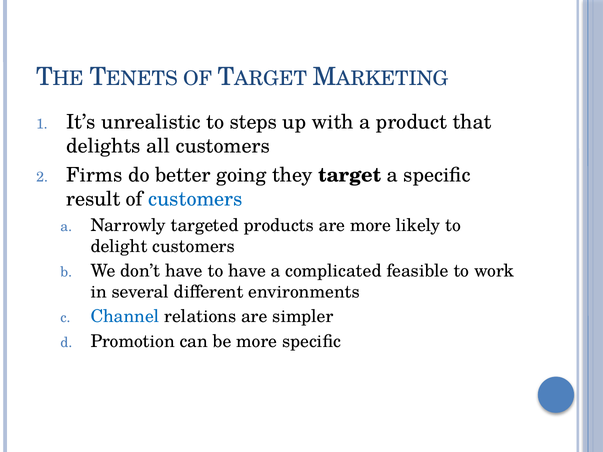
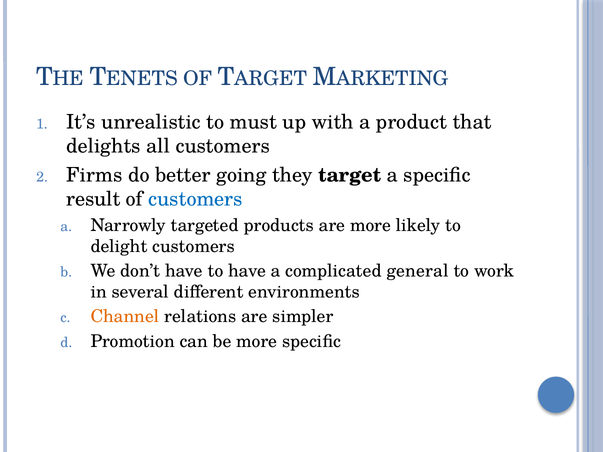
steps: steps -> must
feasible: feasible -> general
Channel colour: blue -> orange
